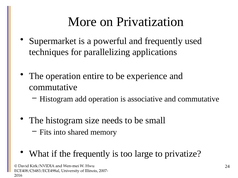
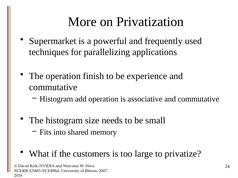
entire: entire -> finish
the frequently: frequently -> customers
